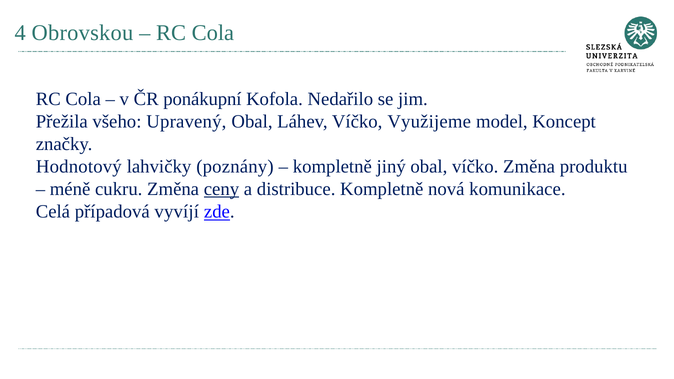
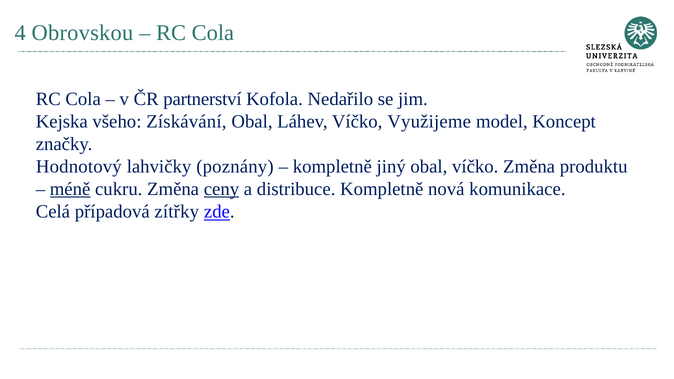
ponákupní: ponákupní -> partnerství
Přežila: Přežila -> Kejska
Upravený: Upravený -> Získávání
méně underline: none -> present
vyvíjí: vyvíjí -> zítřky
